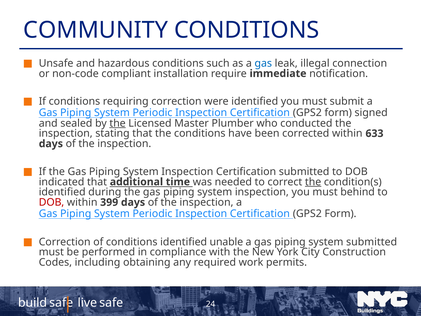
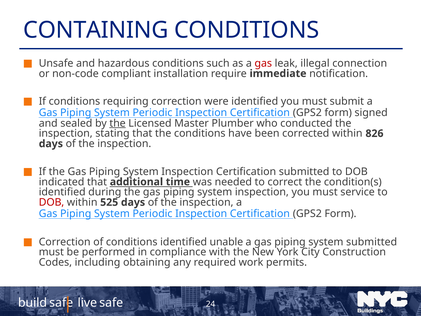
COMMUNITY: COMMUNITY -> CONTAINING
gas at (263, 63) colour: blue -> red
633: 633 -> 826
the at (313, 182) underline: present -> none
behind: behind -> service
399: 399 -> 525
